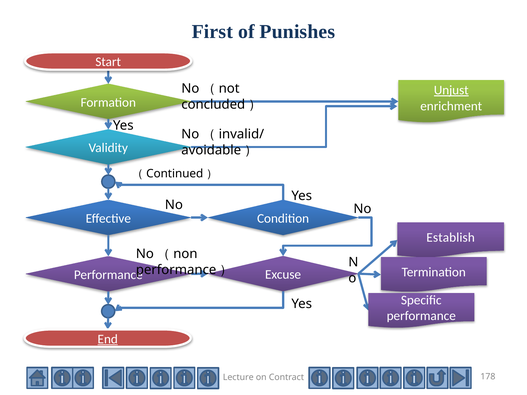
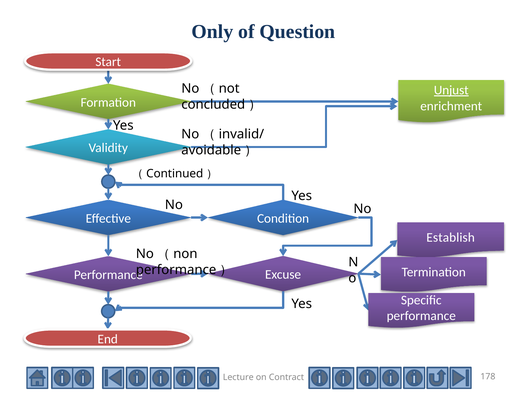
First: First -> Only
Punishes: Punishes -> Question
End underline: present -> none
